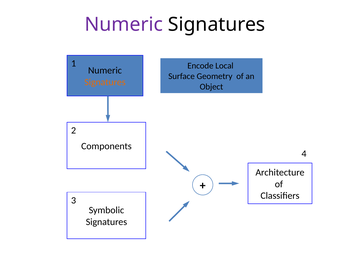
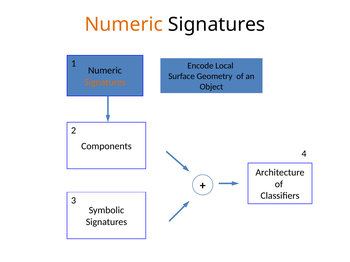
Numeric at (124, 25) colour: purple -> orange
